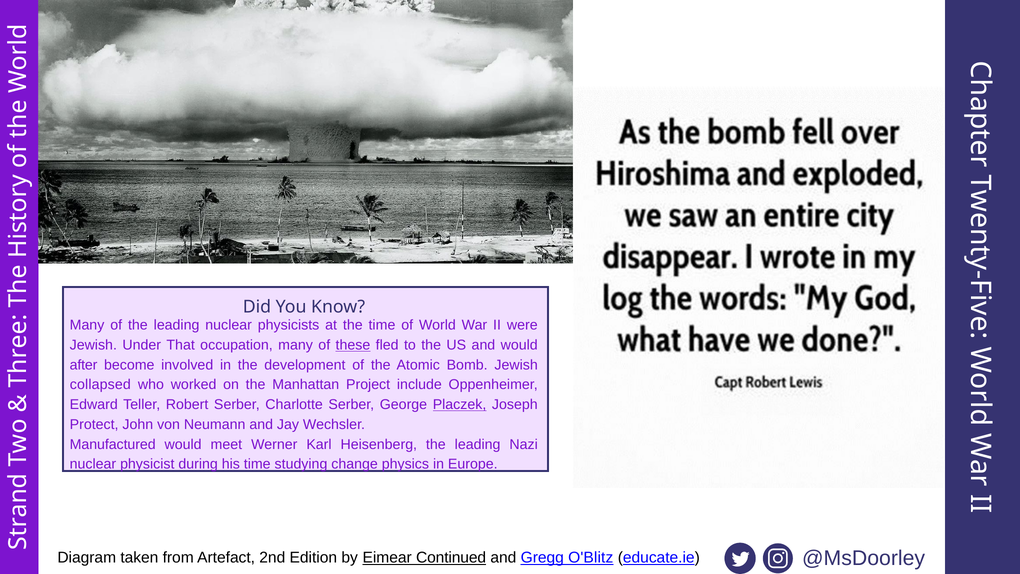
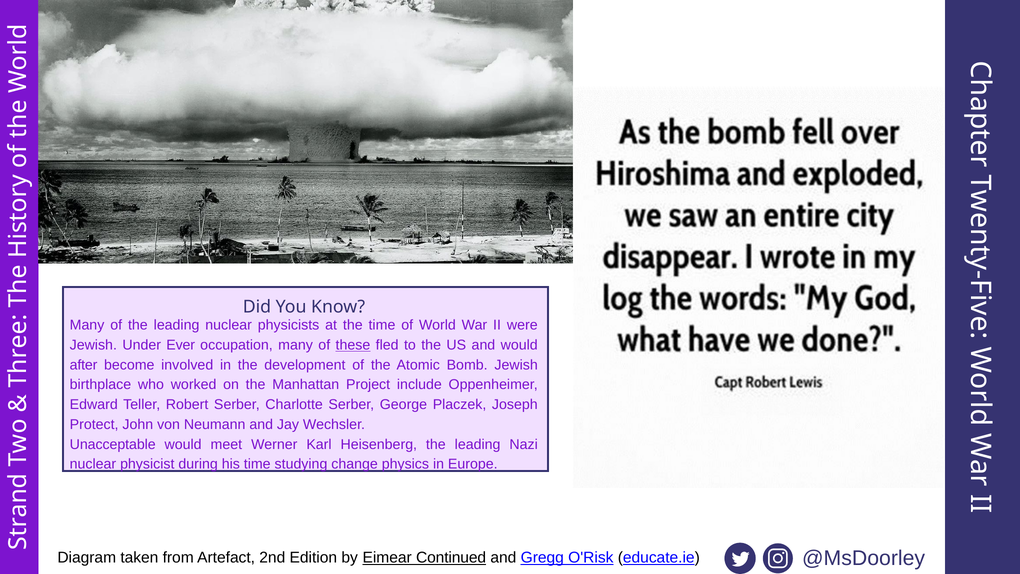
That: That -> Ever
collapsed: collapsed -> birthplace
Placzek underline: present -> none
Manufactured: Manufactured -> Unacceptable
O'Blitz: O'Blitz -> O'Risk
